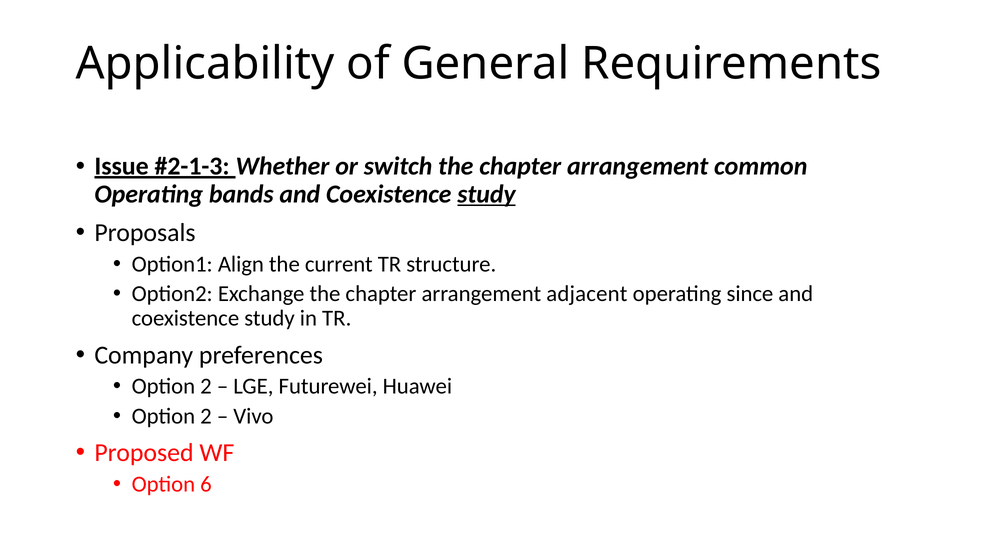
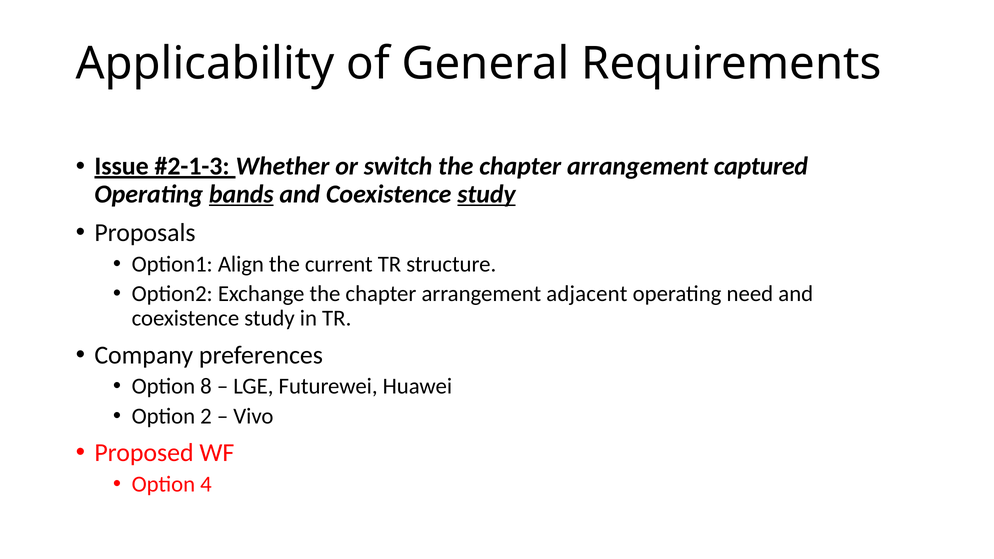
common: common -> captured
bands underline: none -> present
since: since -> need
2 at (206, 386): 2 -> 8
6: 6 -> 4
